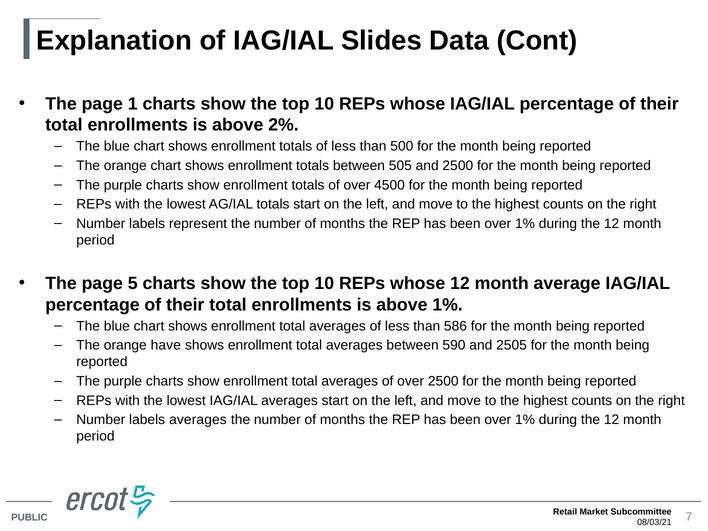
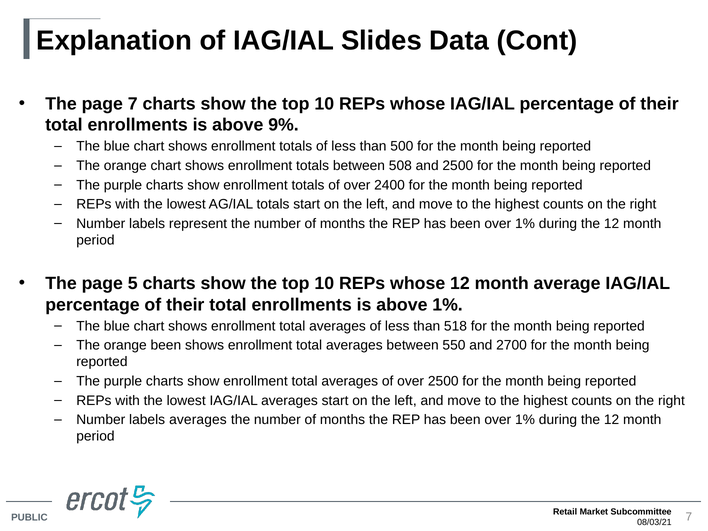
page 1: 1 -> 7
2%: 2% -> 9%
505: 505 -> 508
4500: 4500 -> 2400
586: 586 -> 518
orange have: have -> been
590: 590 -> 550
2505: 2505 -> 2700
